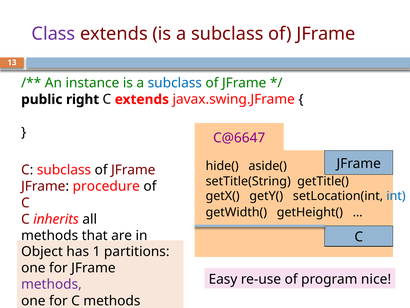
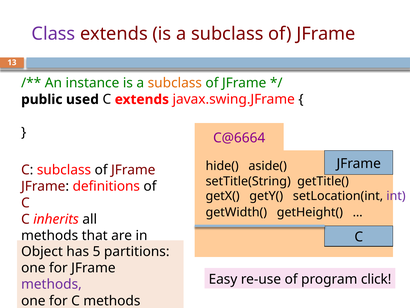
subclass at (175, 83) colour: blue -> orange
right: right -> used
C@6647: C@6647 -> C@6664
procedure: procedure -> definitions
int colour: blue -> purple
1: 1 -> 5
nice: nice -> click
